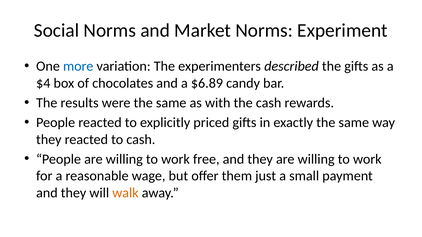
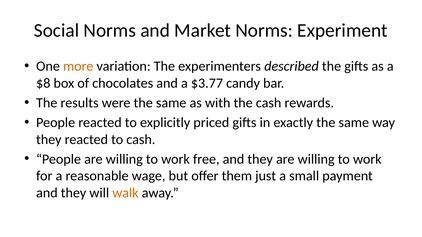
more colour: blue -> orange
$4: $4 -> $8
$6.89: $6.89 -> $3.77
